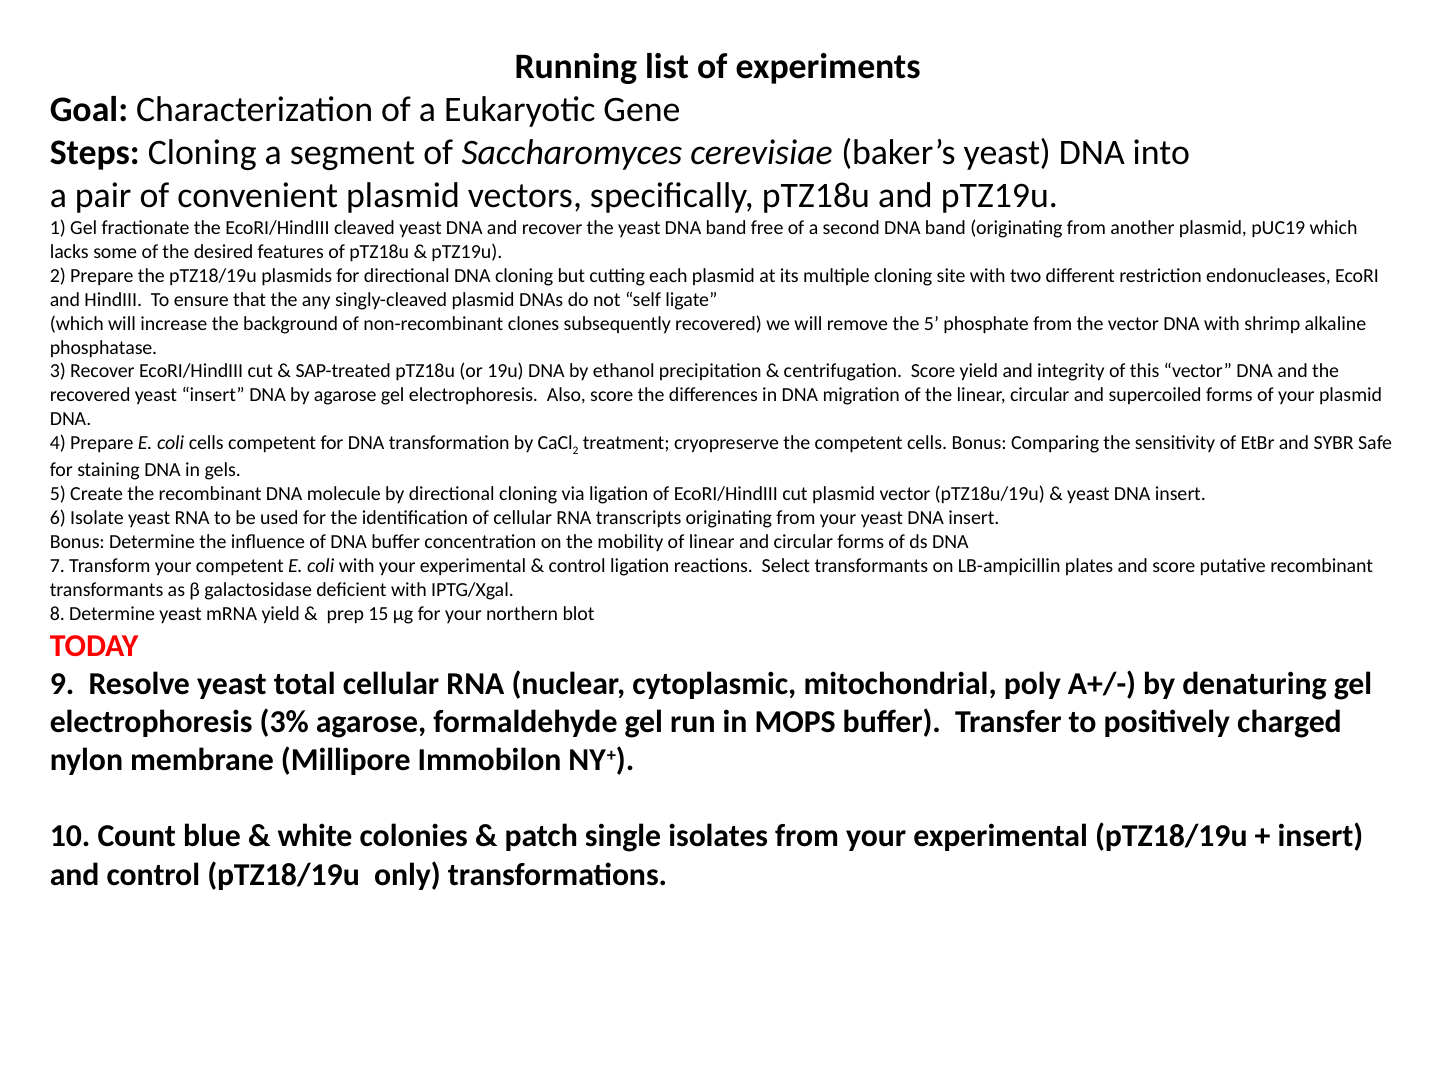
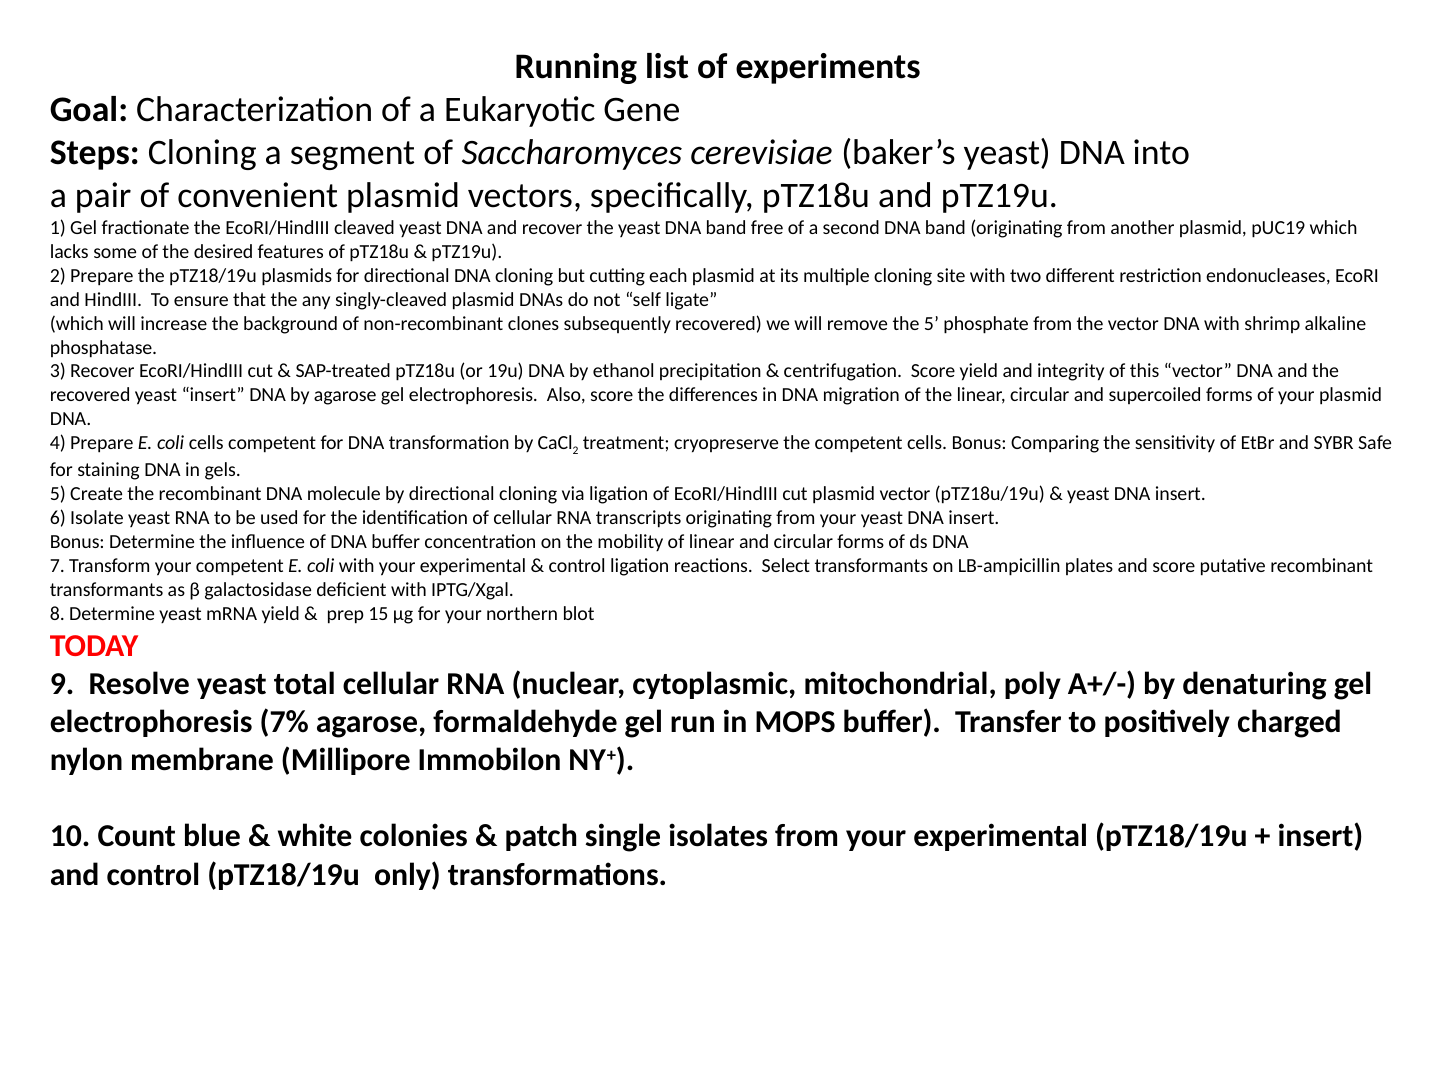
3%: 3% -> 7%
